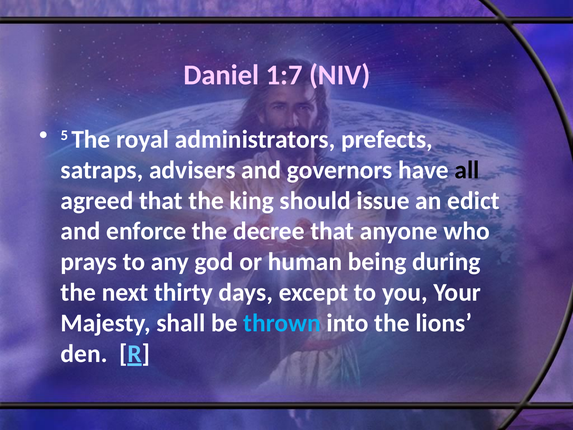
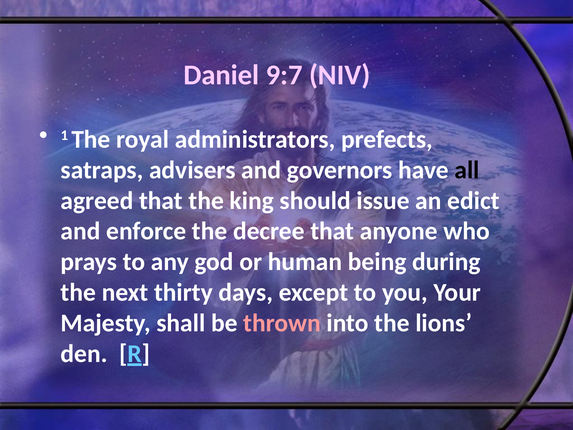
1:7: 1:7 -> 9:7
5: 5 -> 1
thrown colour: light blue -> pink
